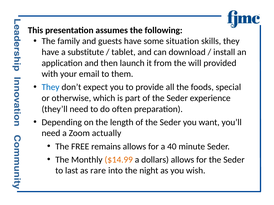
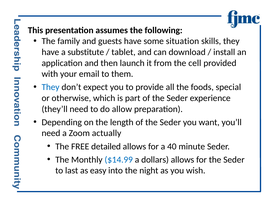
will: will -> cell
often: often -> allow
remains: remains -> detailed
$14.99 colour: orange -> blue
rare: rare -> easy
